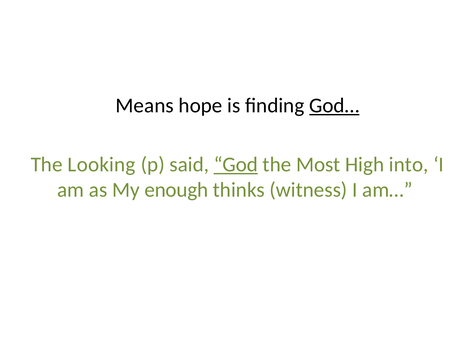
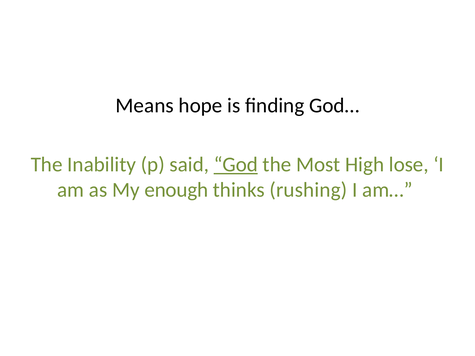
God… underline: present -> none
Looking: Looking -> Inability
into: into -> lose
witness: witness -> rushing
